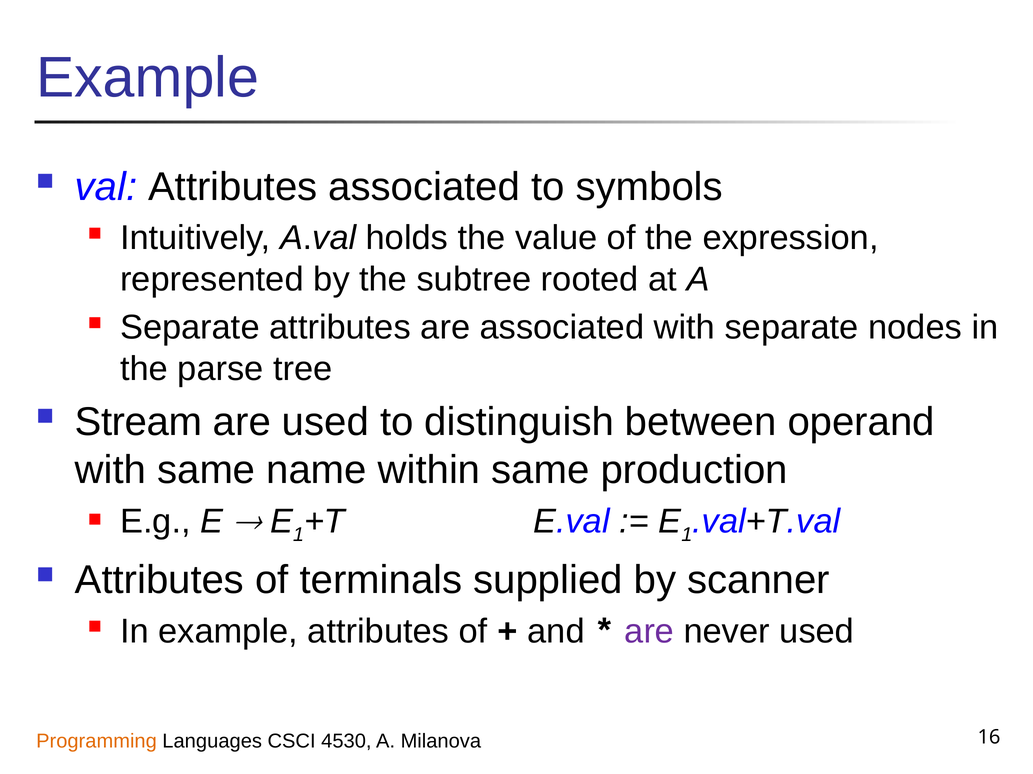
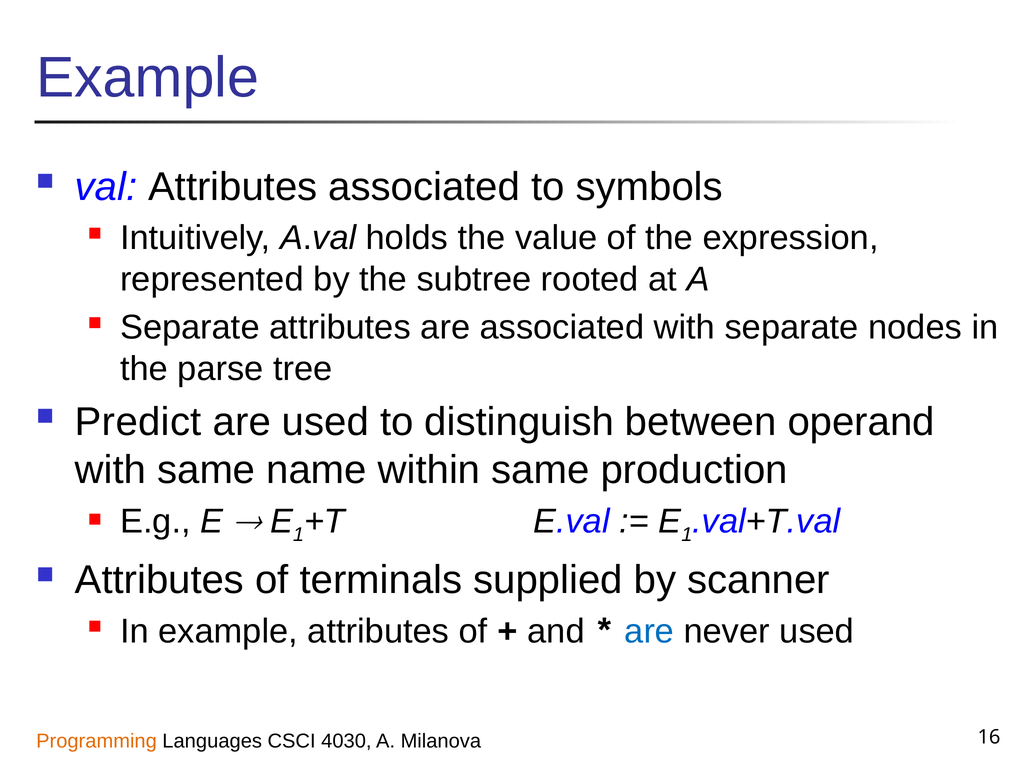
Stream: Stream -> Predict
are at (649, 632) colour: purple -> blue
4530: 4530 -> 4030
